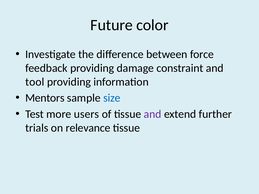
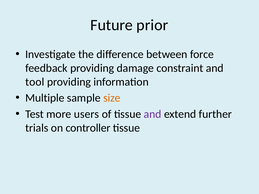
color: color -> prior
Mentors: Mentors -> Multiple
size colour: blue -> orange
relevance: relevance -> controller
